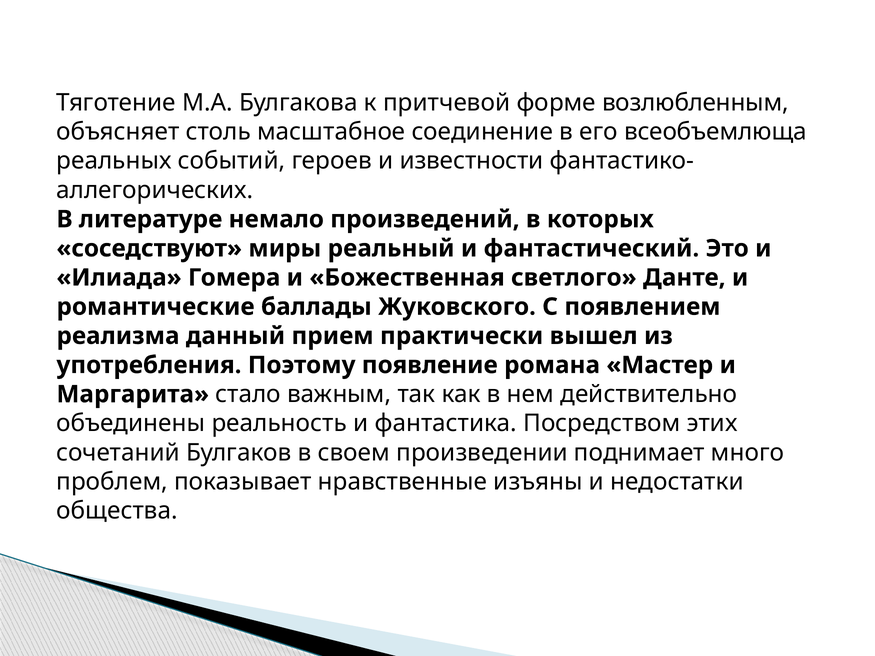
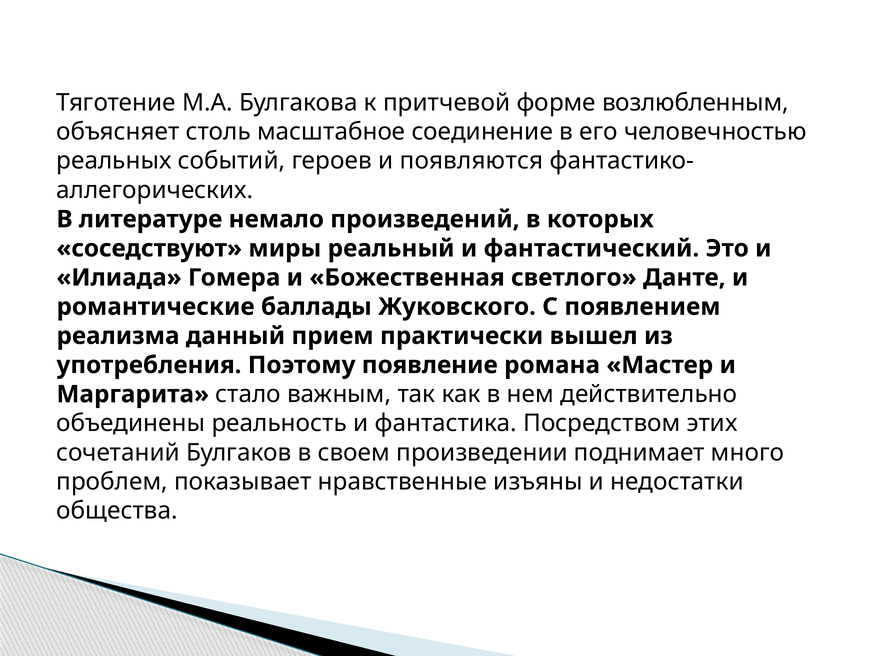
всеобъемлюща: всеобъемлюща -> человечностью
известности: известности -> появляются
